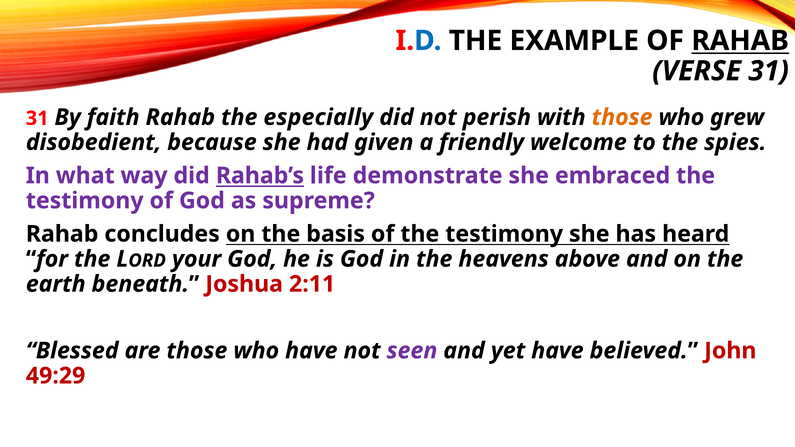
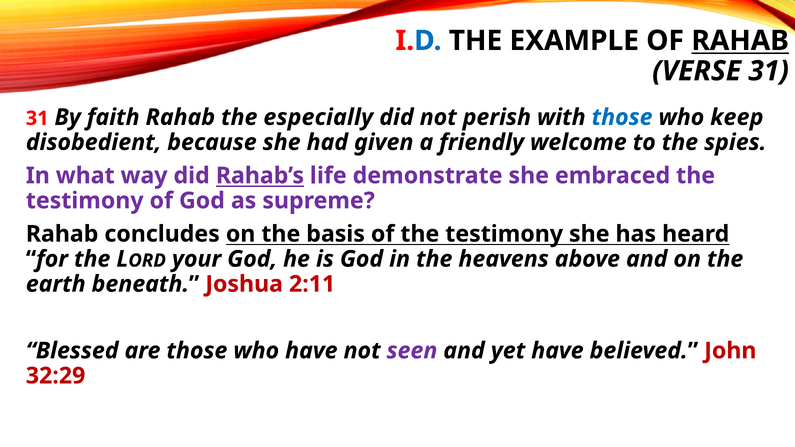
those at (622, 117) colour: orange -> blue
grew: grew -> keep
49:29: 49:29 -> 32:29
